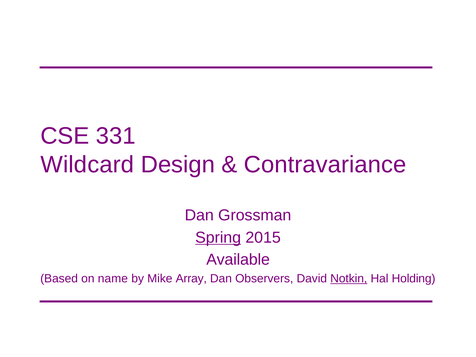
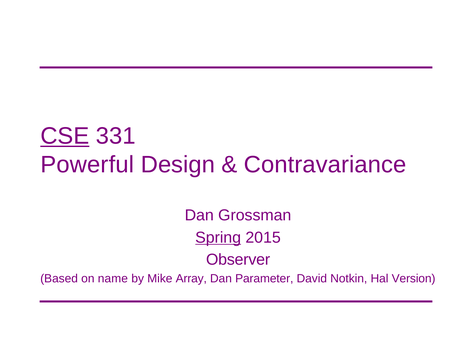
CSE underline: none -> present
Wildcard: Wildcard -> Powerful
Available: Available -> Observer
Observers: Observers -> Parameter
Notkin underline: present -> none
Holding: Holding -> Version
